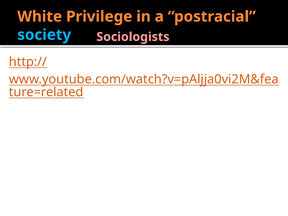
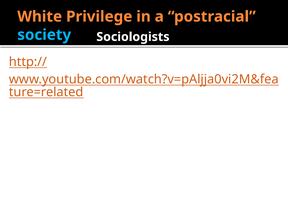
Sociologists colour: pink -> white
